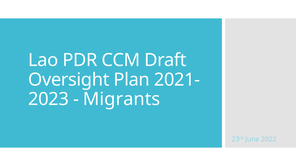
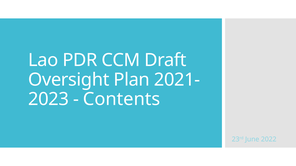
Migrants: Migrants -> Contents
